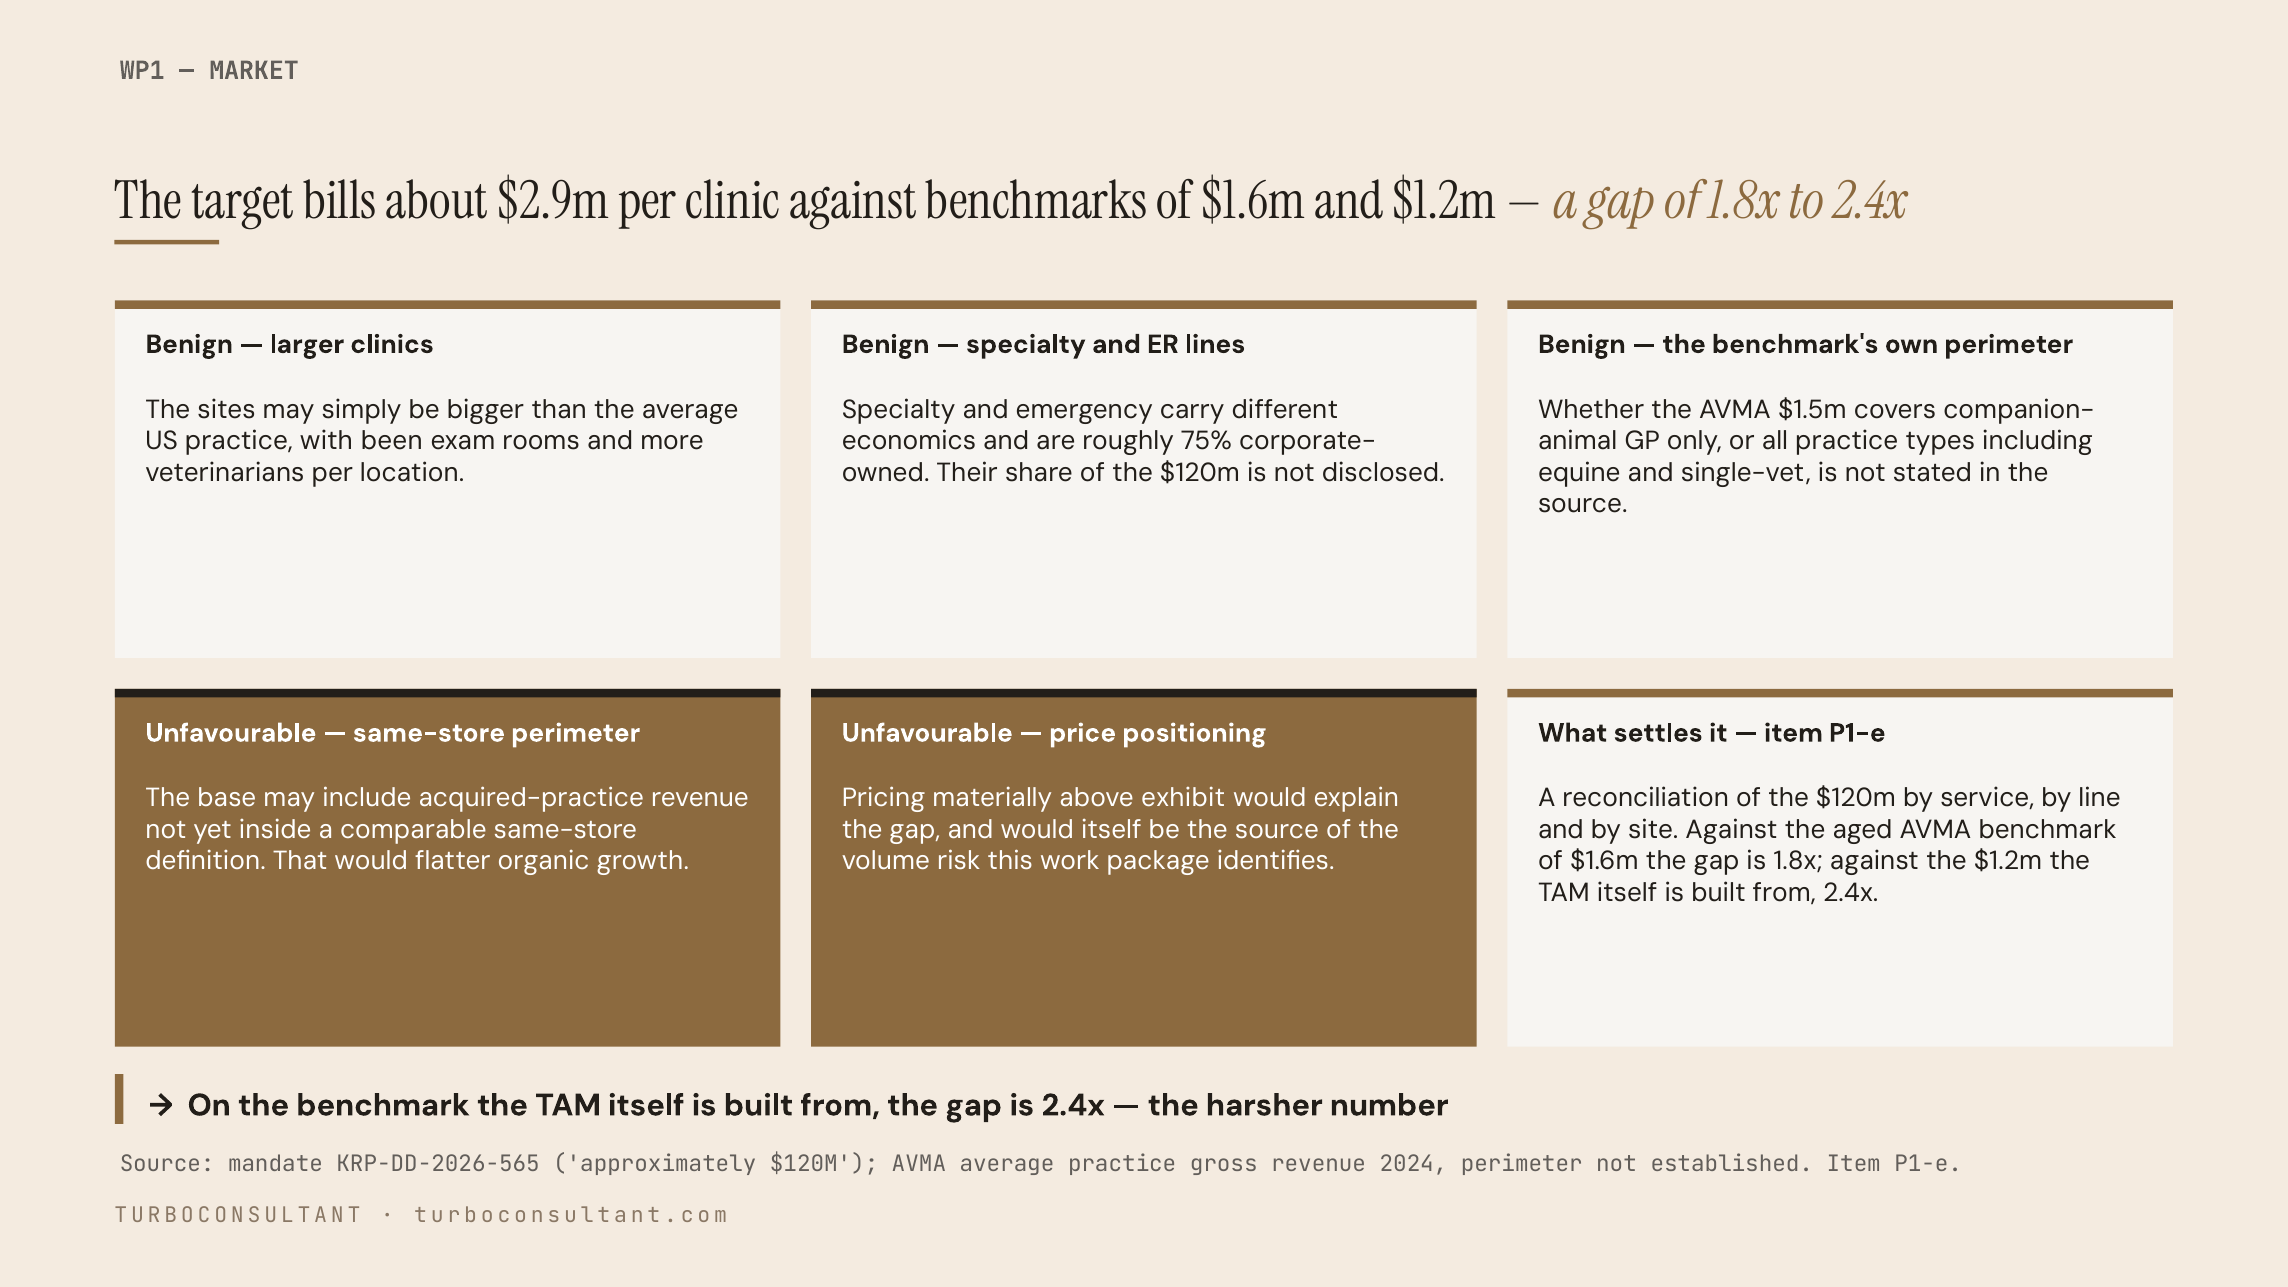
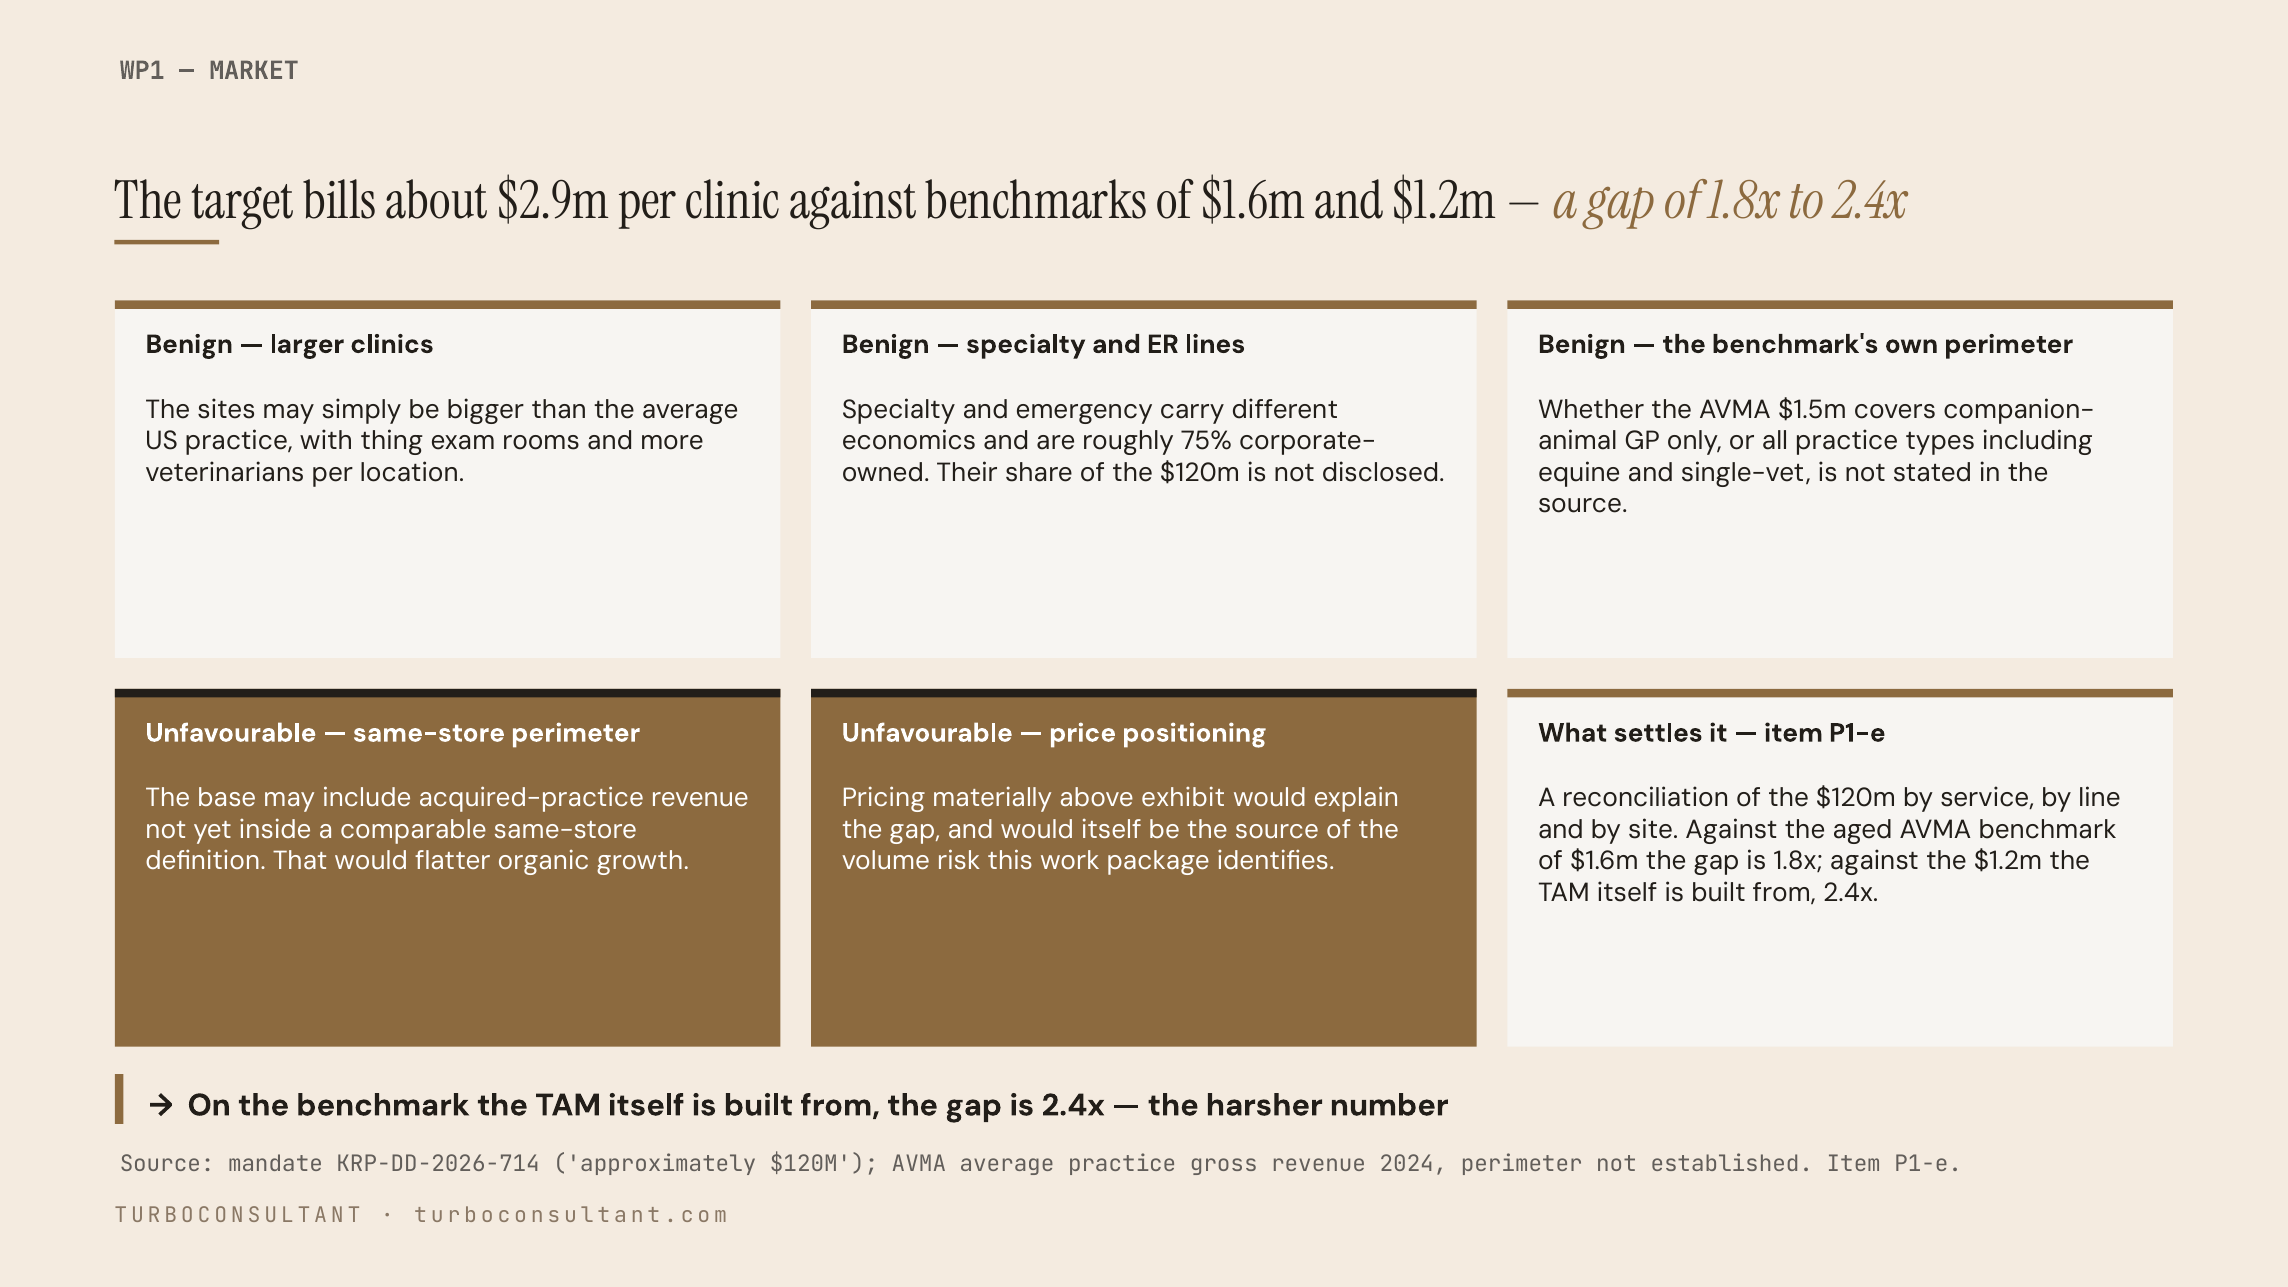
been: been -> thing
KRP-DD-2026-565: KRP-DD-2026-565 -> KRP-DD-2026-714
